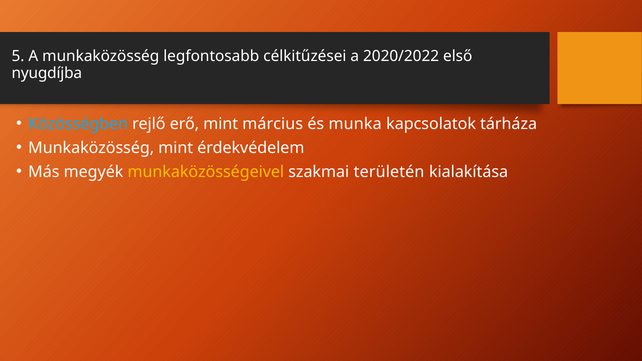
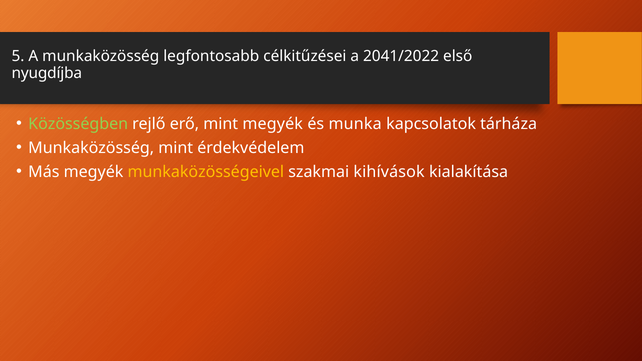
2020/2022: 2020/2022 -> 2041/2022
Közösségben colour: light blue -> light green
mint március: március -> megyék
területén: területén -> kihívások
